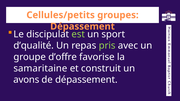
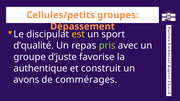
est colour: light green -> yellow
d’offre: d’offre -> d’juste
samaritaine: samaritaine -> authentique
de dépassement: dépassement -> commérages
